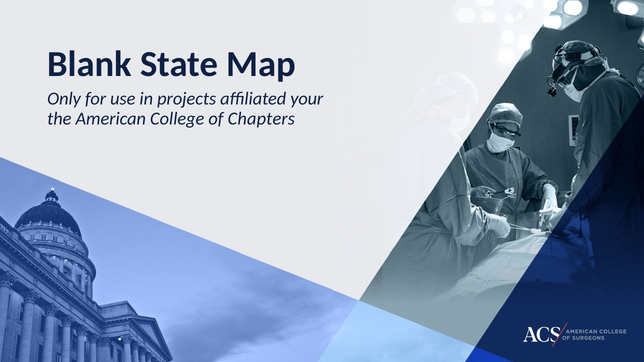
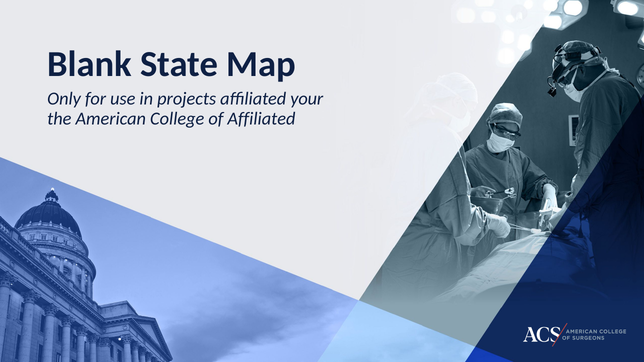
of Chapters: Chapters -> Affiliated
